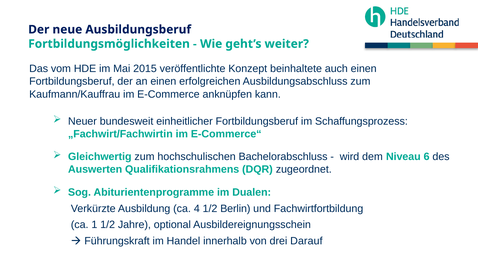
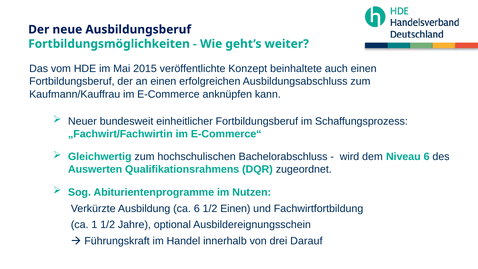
Dualen: Dualen -> Nutzen
ca 4: 4 -> 6
1/2 Berlin: Berlin -> Einen
